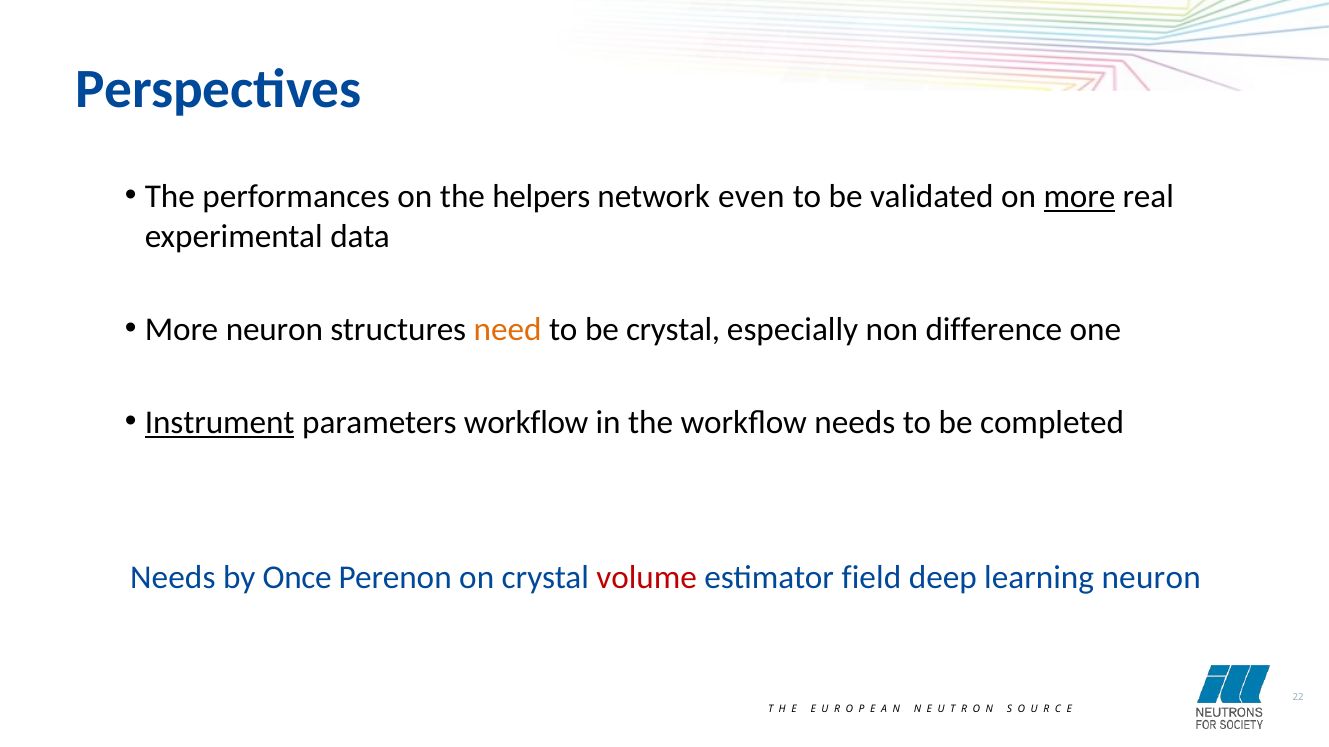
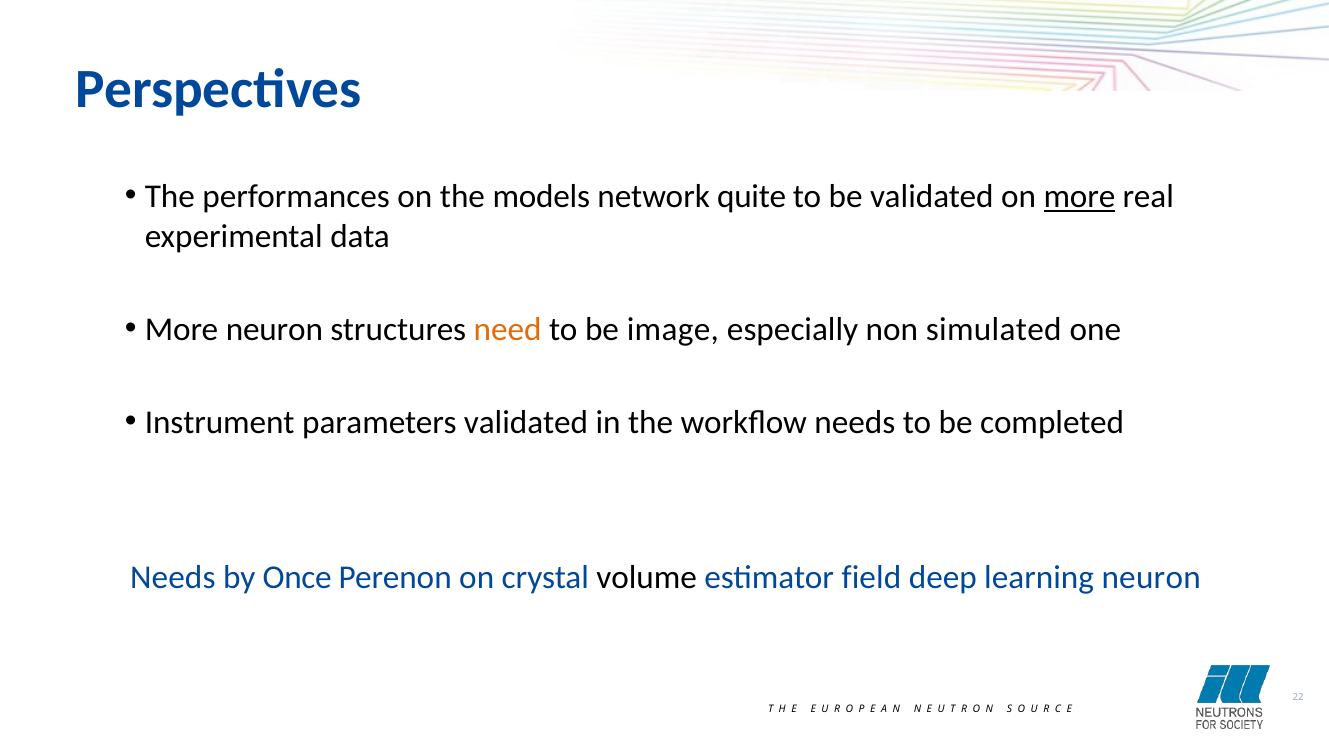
helpers: helpers -> models
even: even -> quite
be crystal: crystal -> image
difference: difference -> simulated
Instrument underline: present -> none
parameters workflow: workflow -> validated
volume colour: red -> black
